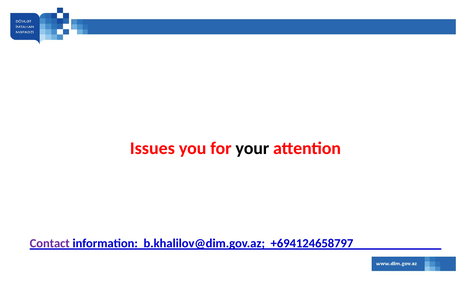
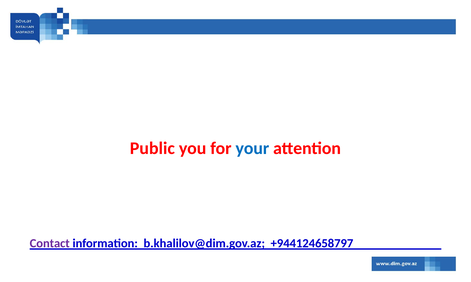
Issues: Issues -> Public
your colour: black -> blue
+694124658797: +694124658797 -> +944124658797
